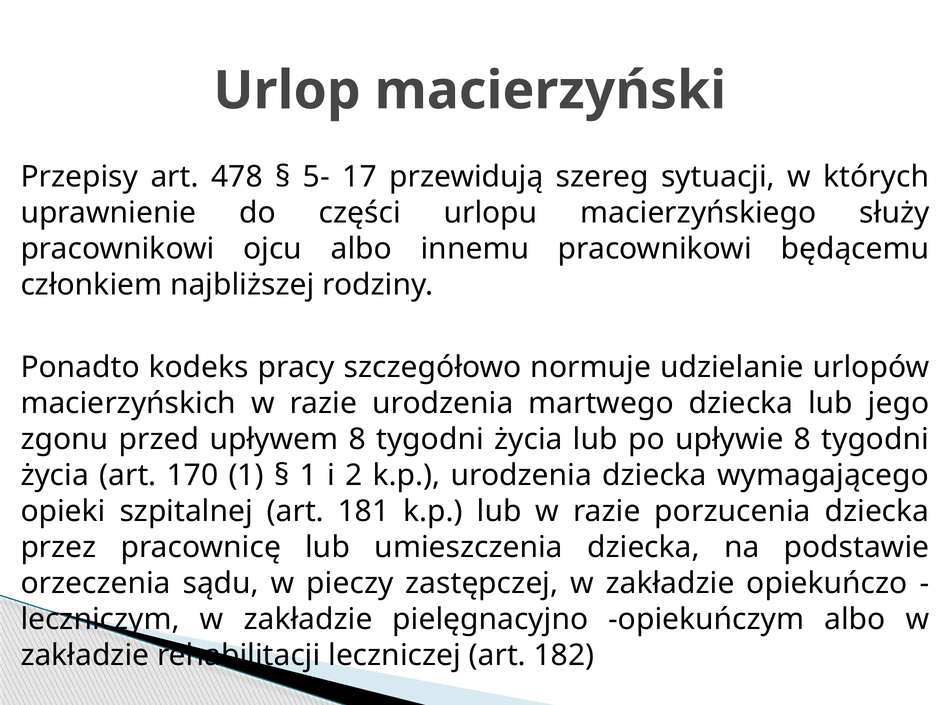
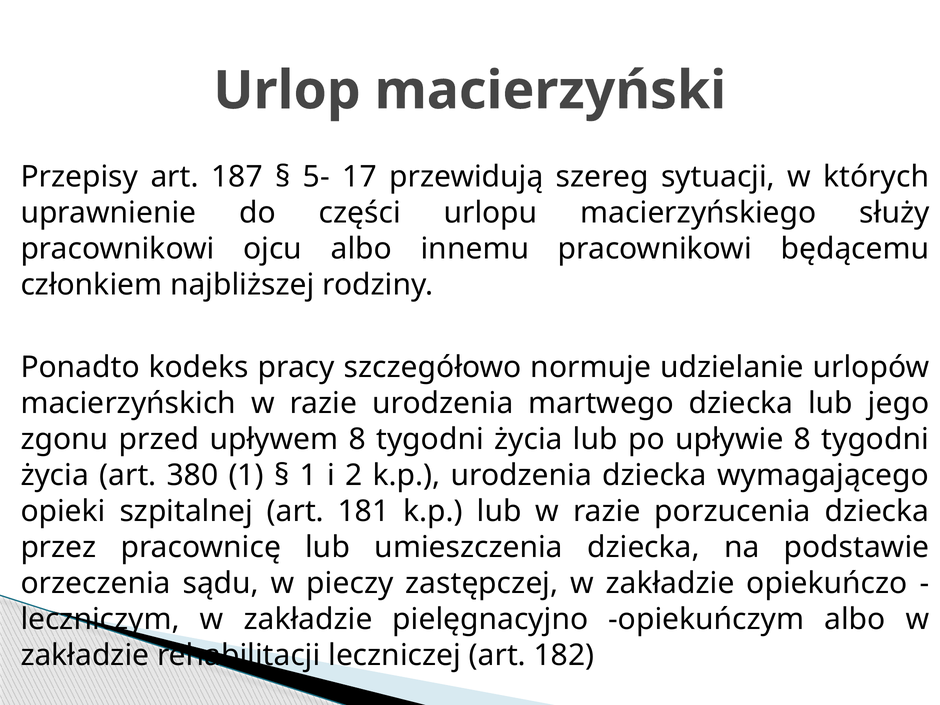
478: 478 -> 187
170: 170 -> 380
